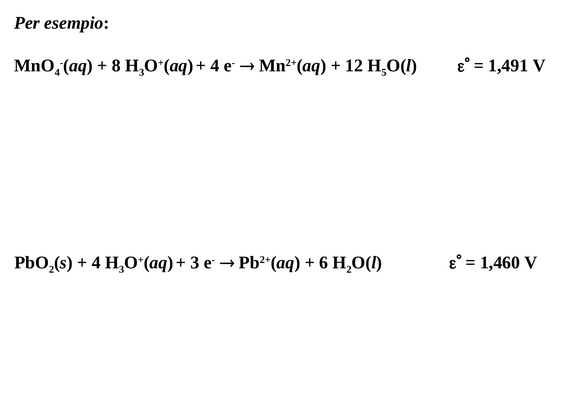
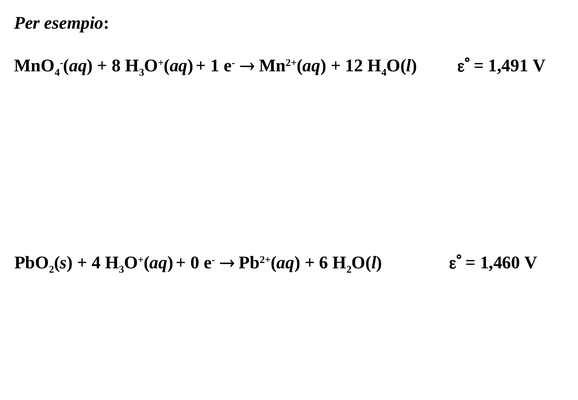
4 at (215, 66): 4 -> 1
5 at (384, 73): 5 -> 4
3 at (195, 263): 3 -> 0
